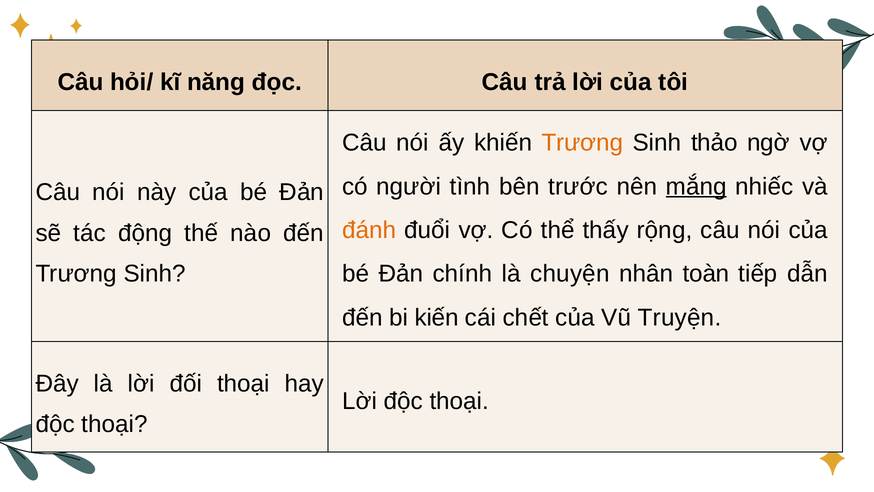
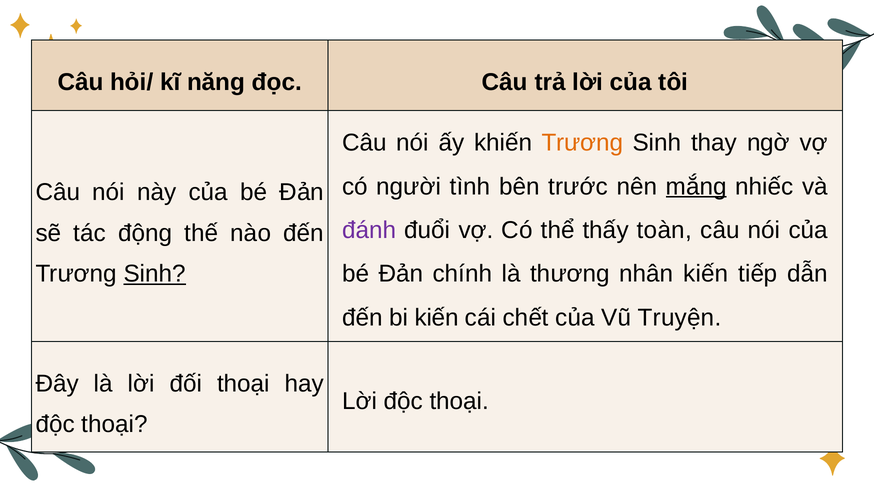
thảo: thảo -> thay
đánh colour: orange -> purple
rộng: rộng -> toàn
Sinh at (155, 274) underline: none -> present
chuyện: chuyện -> thương
nhân toàn: toàn -> kiến
